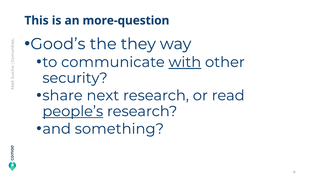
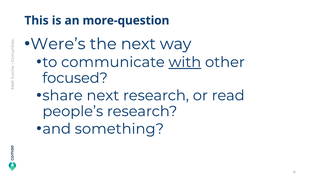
Good’s: Good’s -> Were’s
the they: they -> next
security: security -> focused
people’s underline: present -> none
